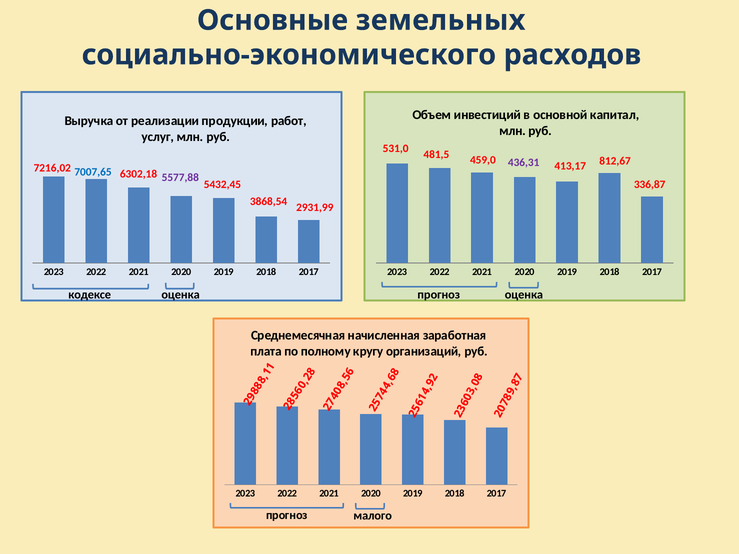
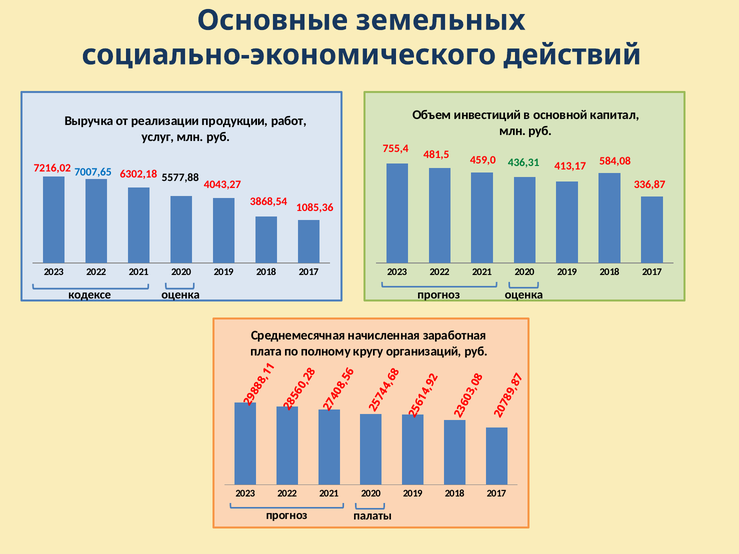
расходов: расходов -> действий
531,0: 531,0 -> 755,4
436,31 colour: purple -> green
812,67: 812,67 -> 584,08
5577,88 colour: purple -> black
5432,45: 5432,45 -> 4043,27
2931,99: 2931,99 -> 1085,36
малого: малого -> палаты
